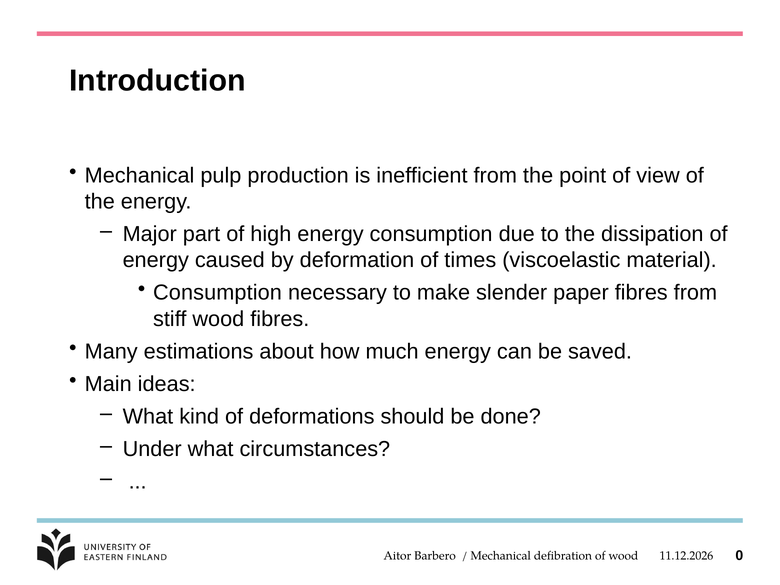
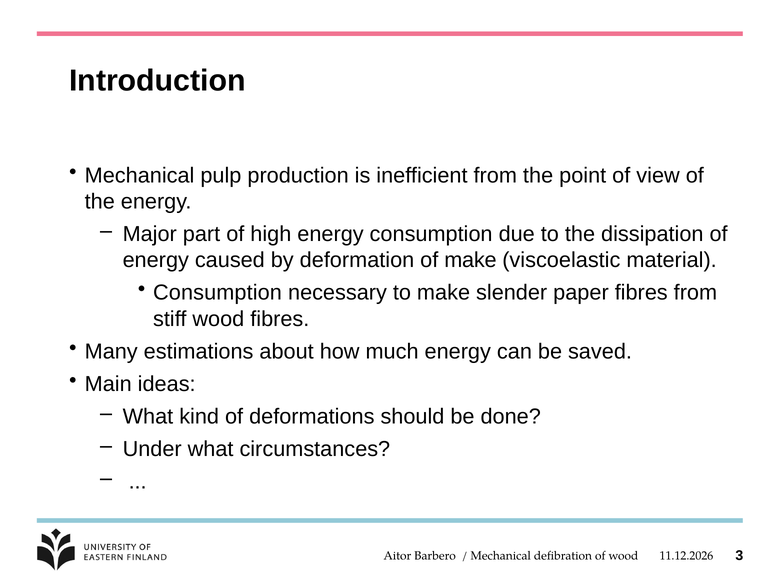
of times: times -> make
0: 0 -> 3
